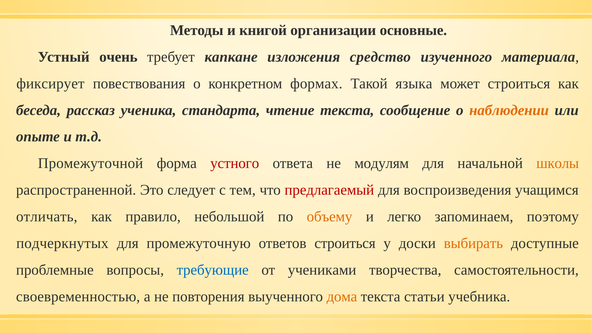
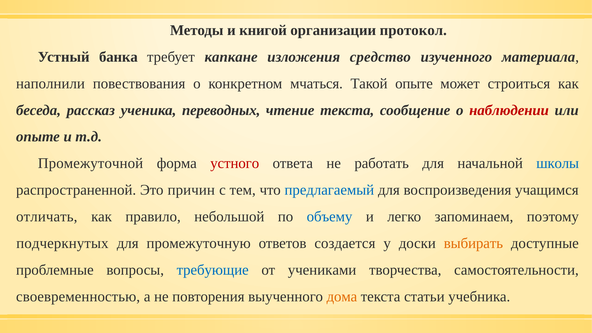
основные: основные -> протокол
очень: очень -> банка
фиксирует: фиксирует -> наполнили
формах: формах -> мчаться
Такой языка: языка -> опыте
стандарта: стандарта -> переводных
наблюдении colour: orange -> red
модулям: модулям -> работать
школы colour: orange -> blue
следует: следует -> причин
предлагаемый colour: red -> blue
объему colour: orange -> blue
ответов строиться: строиться -> создается
